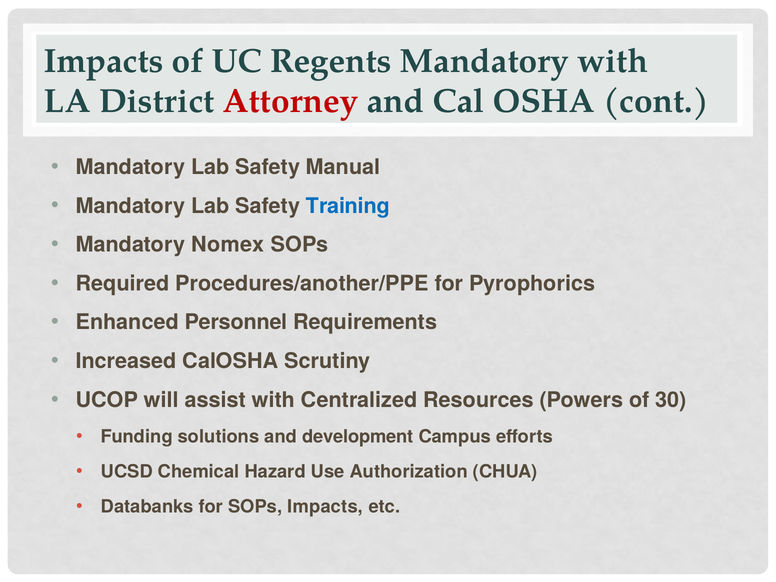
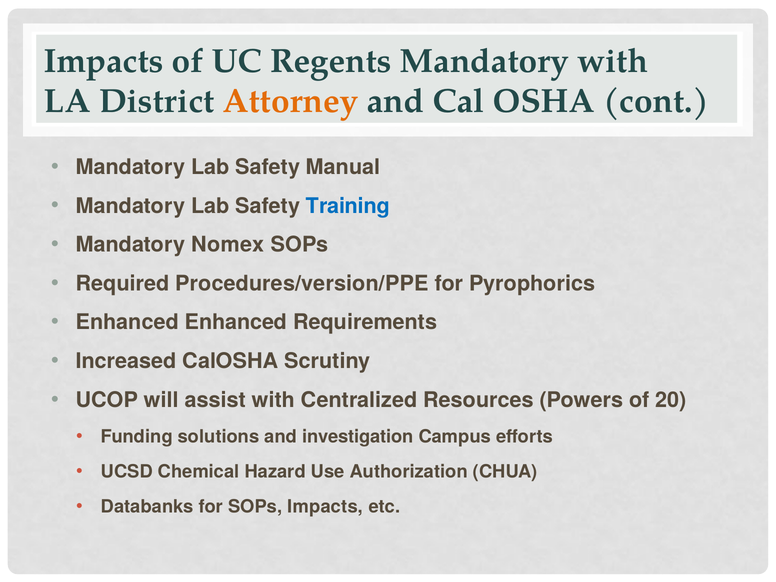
Attorney colour: red -> orange
Procedures/another/PPE: Procedures/another/PPE -> Procedures/version/PPE
Enhanced Personnel: Personnel -> Enhanced
30: 30 -> 20
development: development -> investigation
